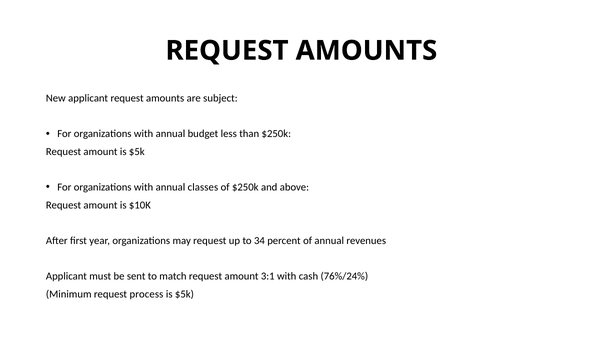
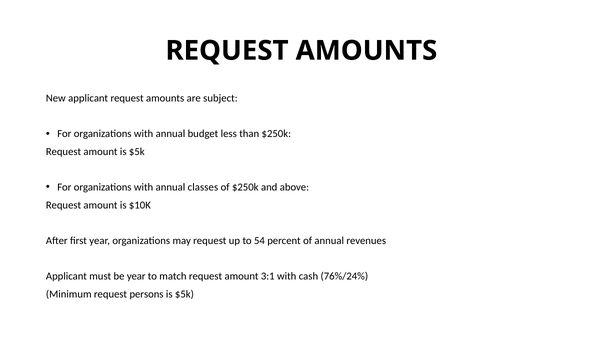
34: 34 -> 54
be sent: sent -> year
process: process -> persons
